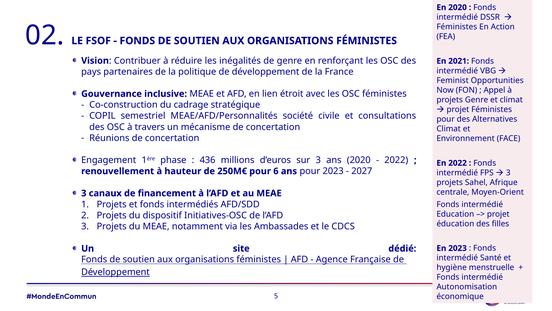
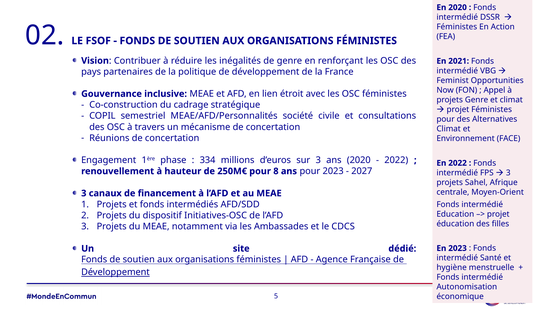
436: 436 -> 334
6: 6 -> 8
